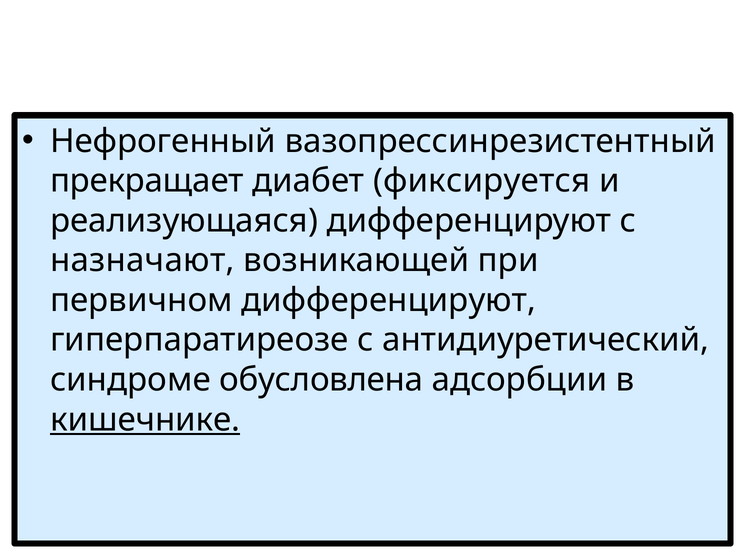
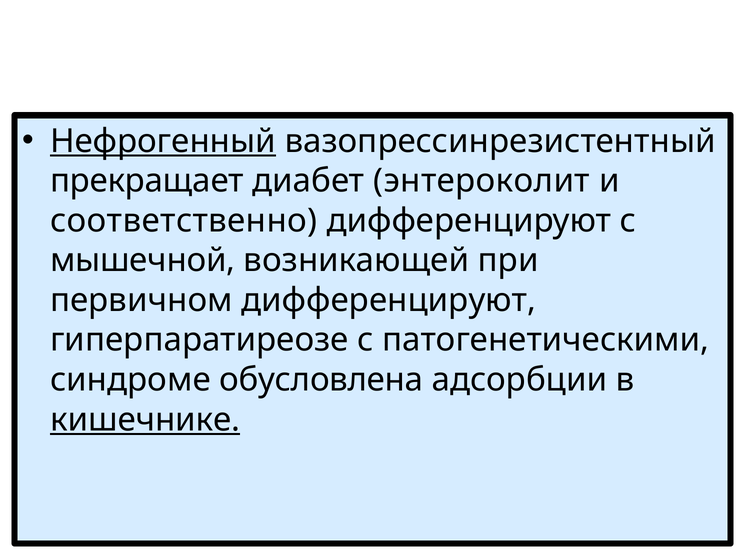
Нефрогенный underline: none -> present
фиксируется: фиксируется -> энтероколит
реализующаяся: реализующаяся -> соответственно
назначают: назначают -> мышечной
антидиуретический: антидиуретический -> патогенетическими
